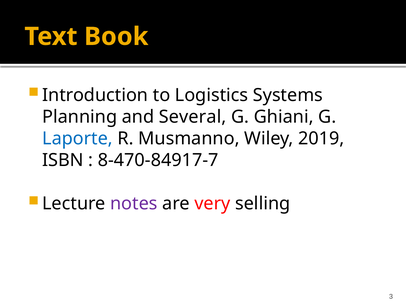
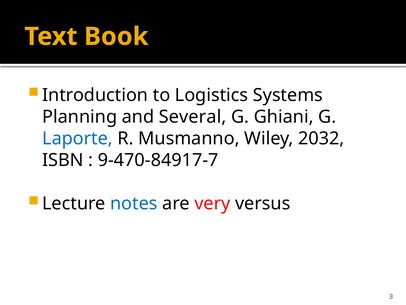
2019: 2019 -> 2032
8-470-84917-7: 8-470-84917-7 -> 9-470-84917-7
notes colour: purple -> blue
selling: selling -> versus
